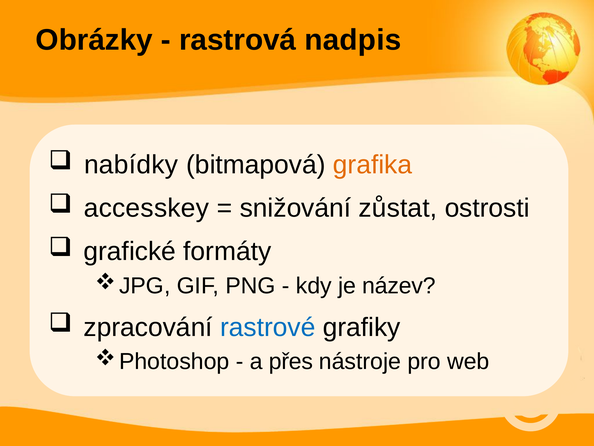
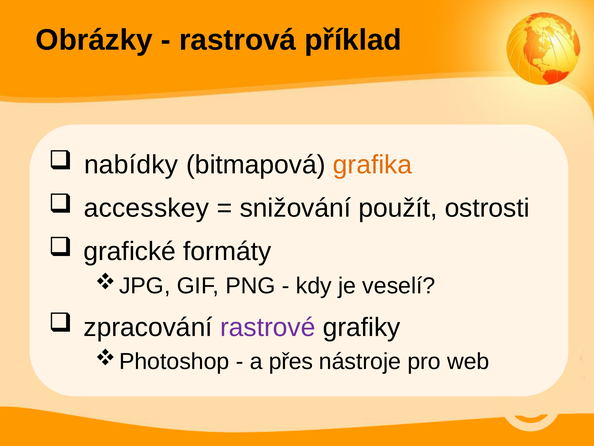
nadpis: nadpis -> příklad
zůstat: zůstat -> použít
název: název -> veselí
rastrové colour: blue -> purple
